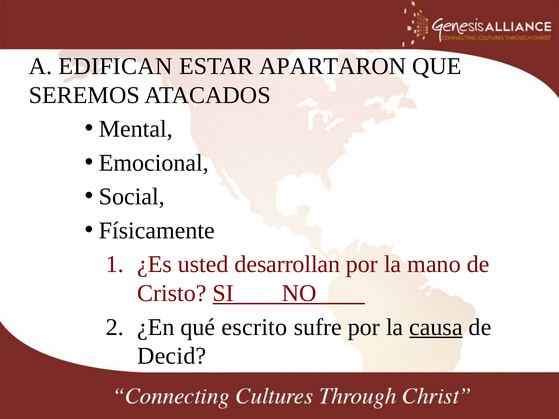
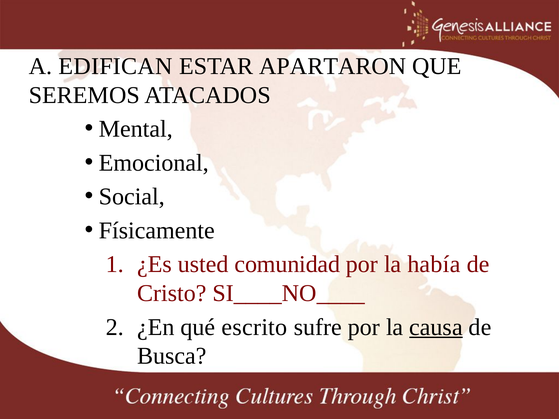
desarrollan: desarrollan -> comunidad
mano: mano -> había
SI____NO____ underline: present -> none
Decid: Decid -> Busca
